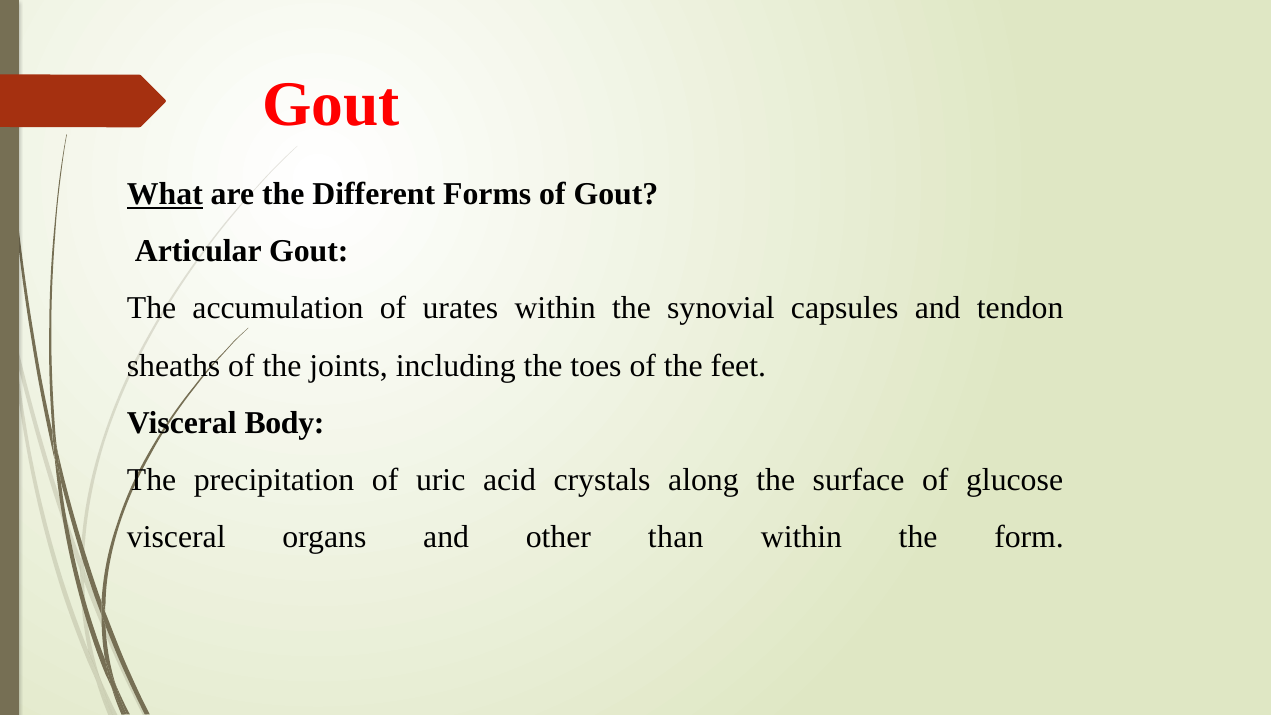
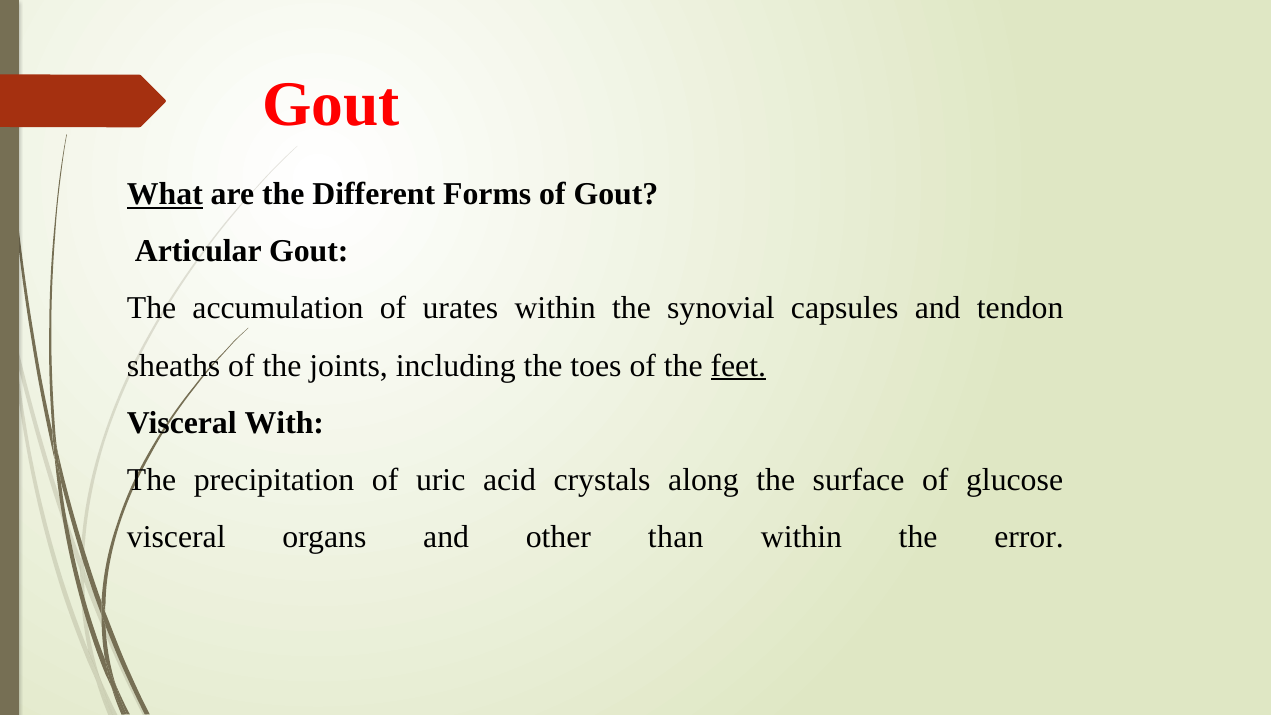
feet underline: none -> present
Body: Body -> With
form: form -> error
